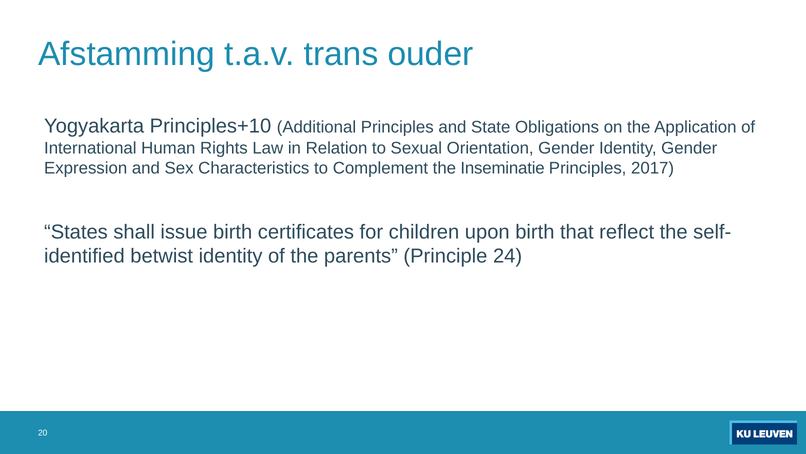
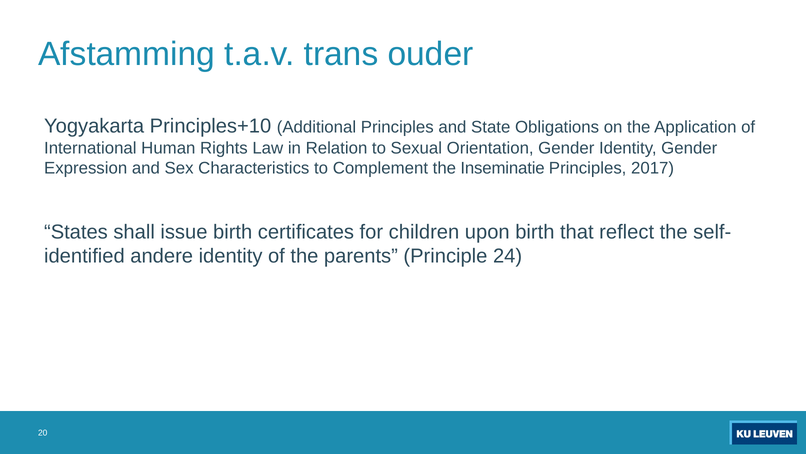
betwist: betwist -> andere
